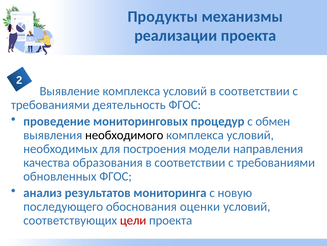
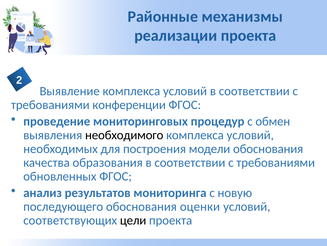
Продукты: Продукты -> Районные
деятельность: деятельность -> конференции
модели направления: направления -> обоснования
цели colour: red -> black
